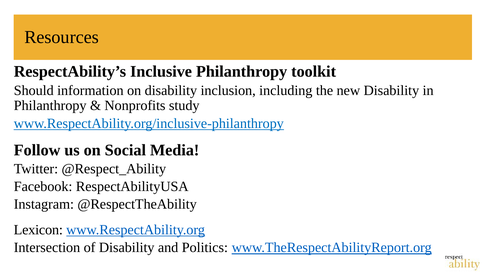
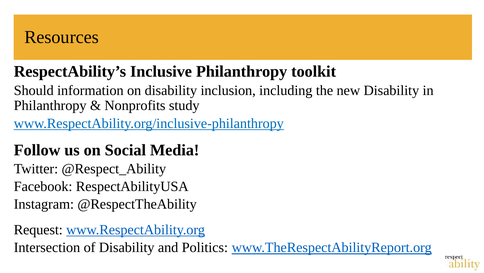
Lexicon: Lexicon -> Request
